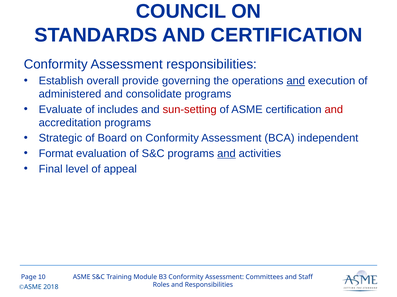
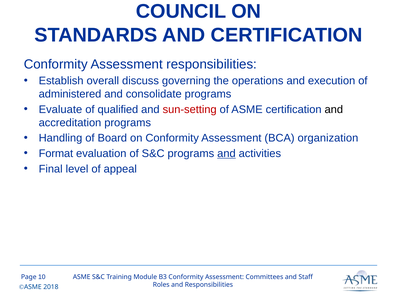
provide: provide -> discuss
and at (296, 81) underline: present -> none
includes: includes -> qualified
and at (334, 110) colour: red -> black
Strategic: Strategic -> Handling
independent: independent -> organization
